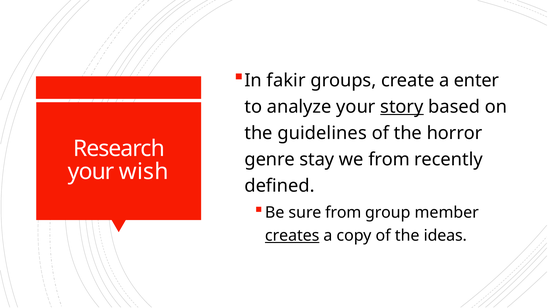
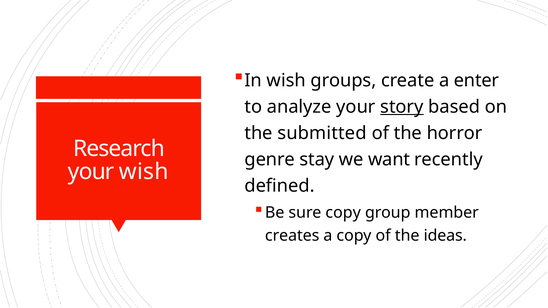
In fakir: fakir -> wish
guidelines: guidelines -> submitted
we from: from -> want
sure from: from -> copy
creates underline: present -> none
